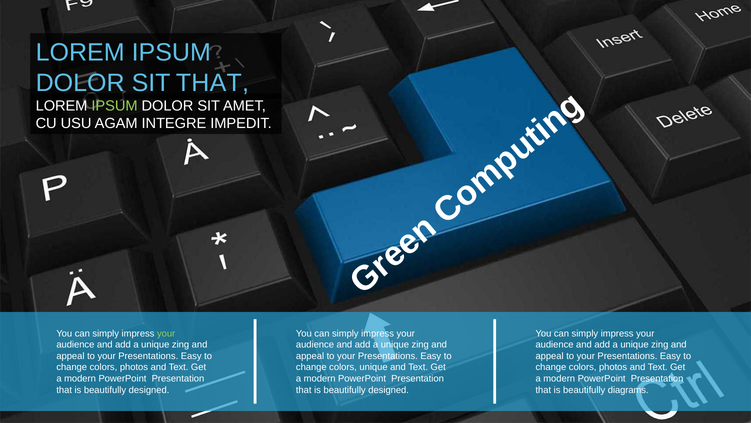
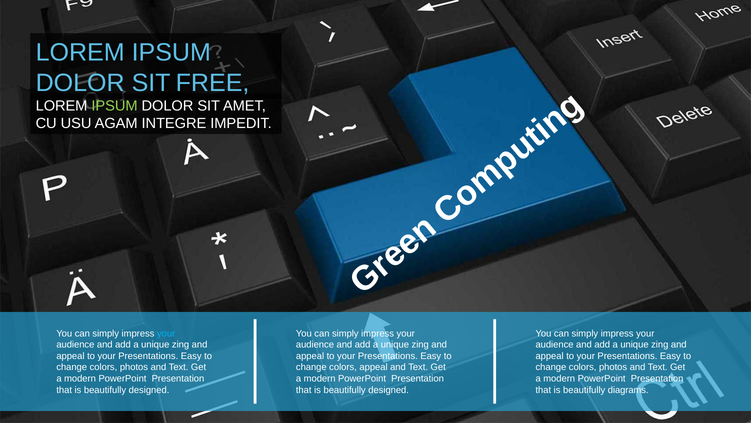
SIT THAT: THAT -> FREE
your at (166, 333) colour: light green -> light blue
colors unique: unique -> appeal
